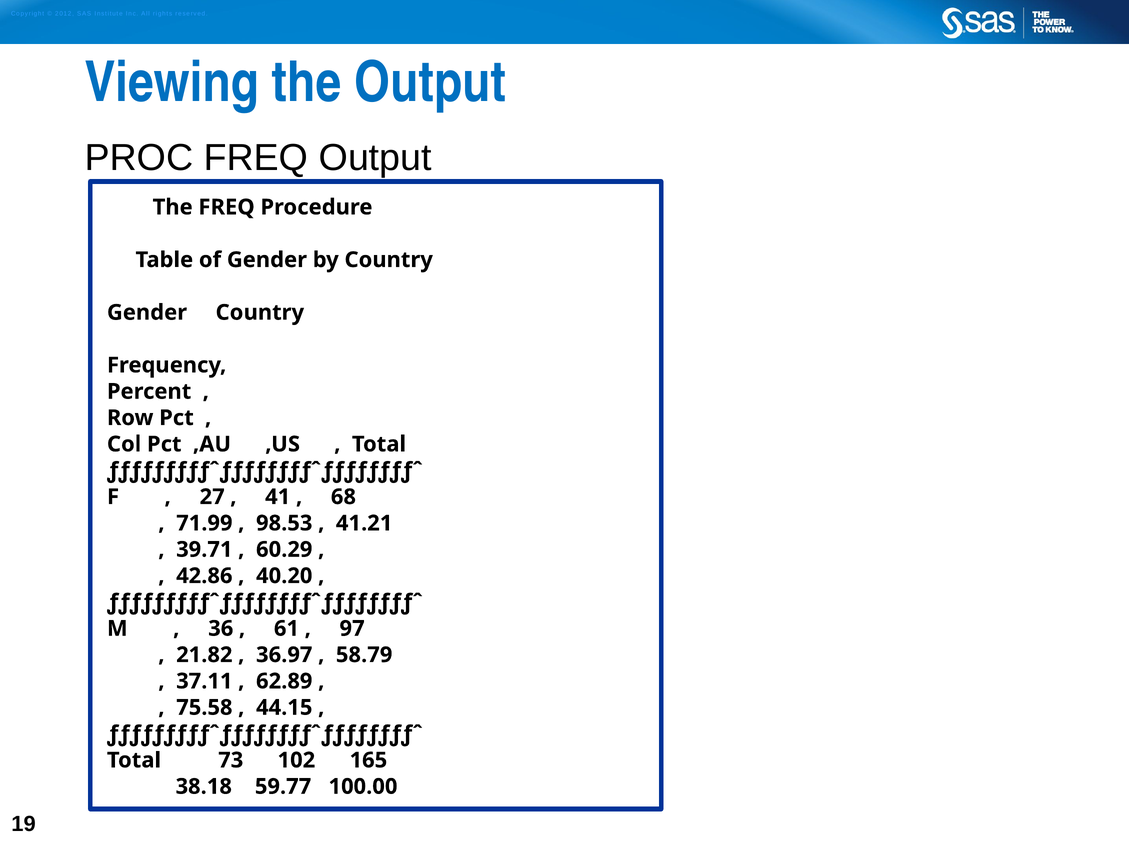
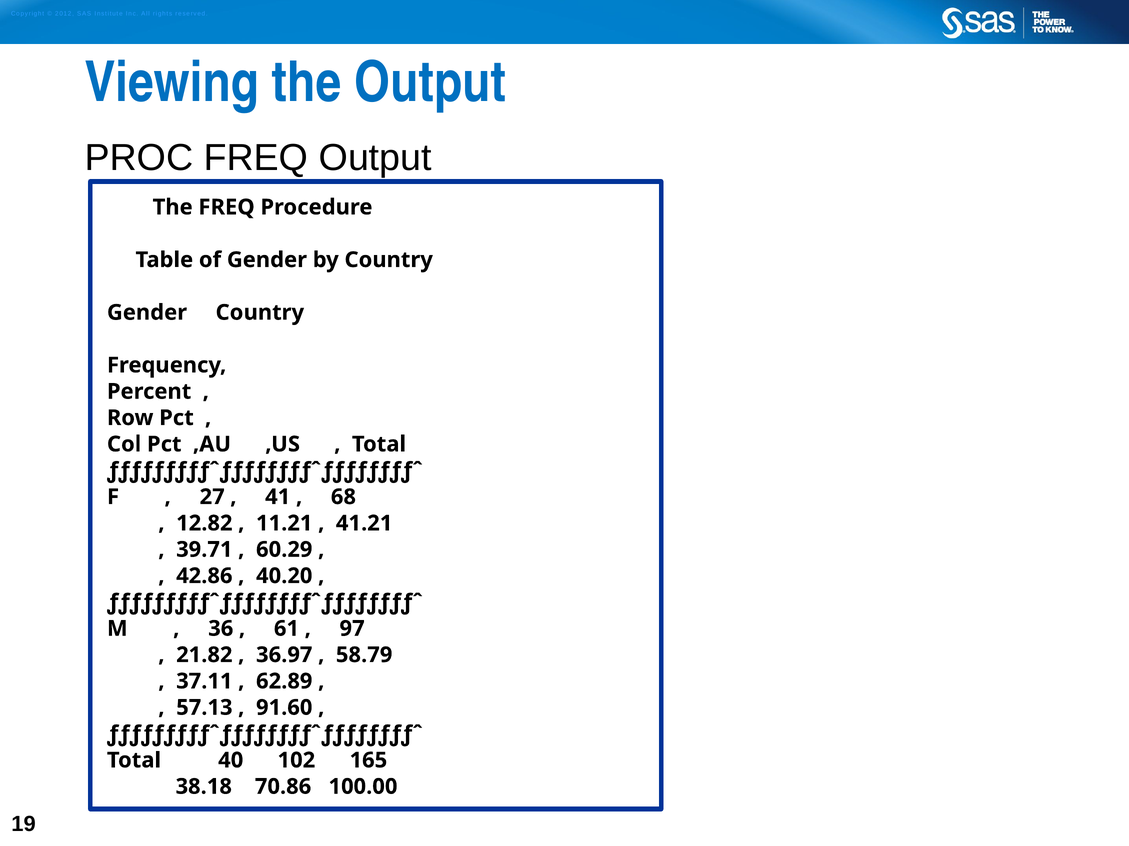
71.99: 71.99 -> 12.82
98.53: 98.53 -> 11.21
75.58: 75.58 -> 57.13
44.15: 44.15 -> 91.60
73: 73 -> 40
59.77: 59.77 -> 70.86
